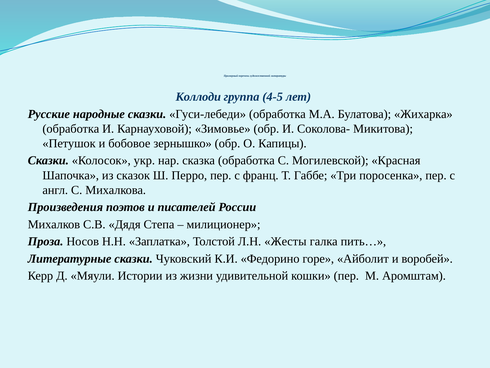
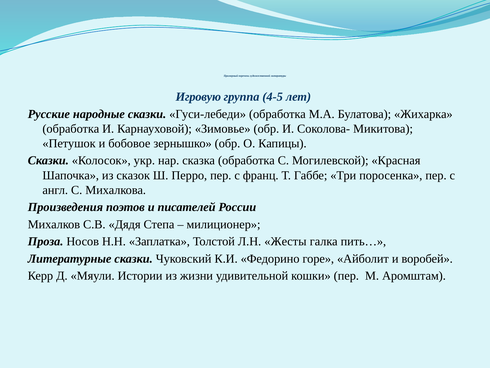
Коллоди: Коллоди -> Игровую
